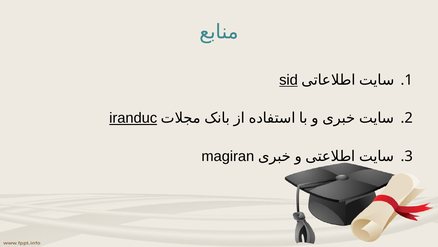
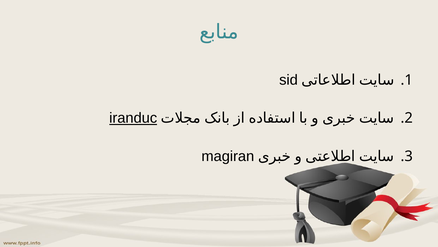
sid underline: present -> none
